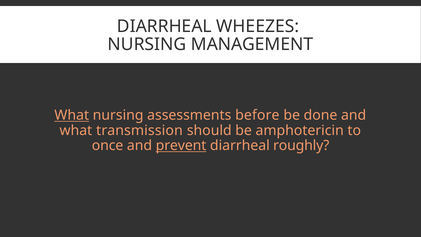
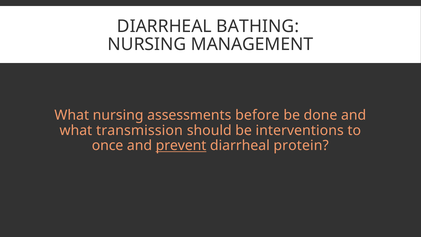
WHEEZES: WHEEZES -> BATHING
What at (72, 115) underline: present -> none
amphotericin: amphotericin -> interventions
roughly: roughly -> protein
